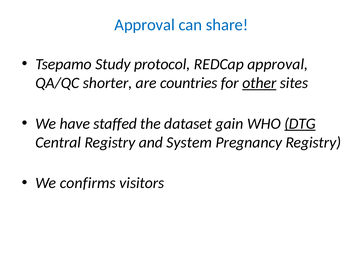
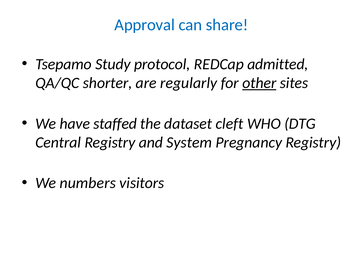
REDCap approval: approval -> admitted
countries: countries -> regularly
gain: gain -> cleft
DTG underline: present -> none
confirms: confirms -> numbers
